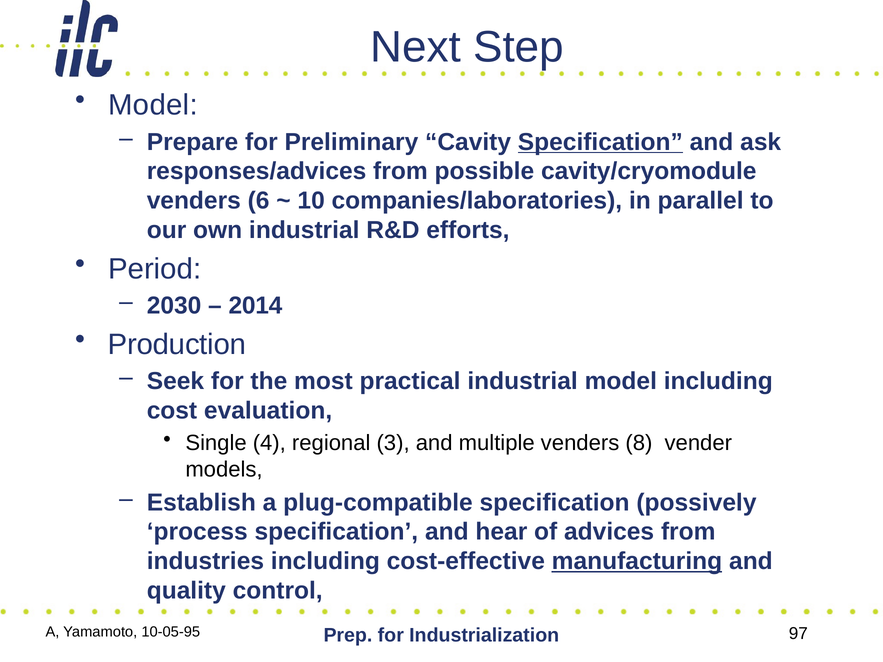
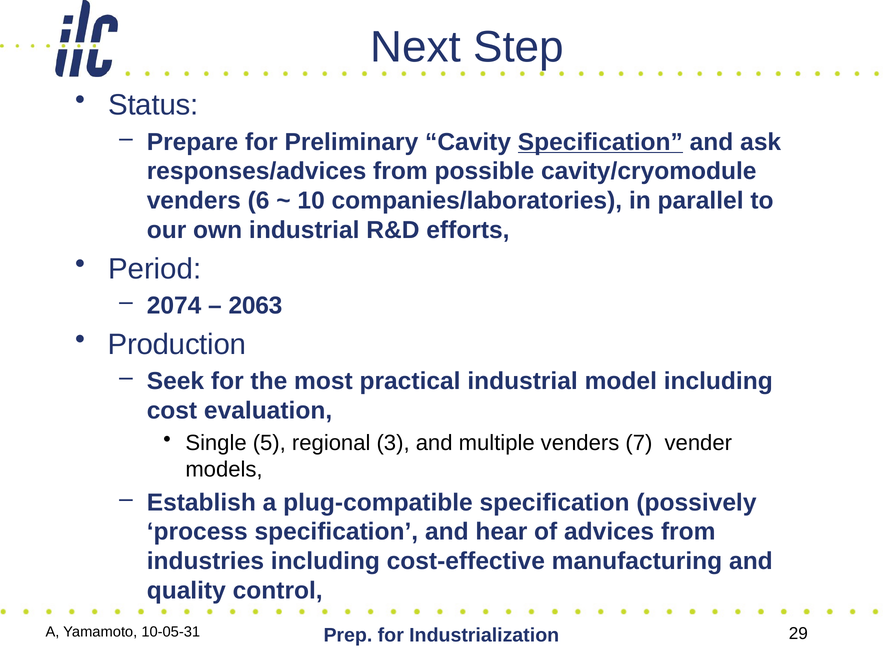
Model at (153, 105): Model -> Status
2030: 2030 -> 2074
2014: 2014 -> 2063
4: 4 -> 5
8: 8 -> 7
manufacturing underline: present -> none
10-05-95: 10-05-95 -> 10-05-31
97: 97 -> 29
